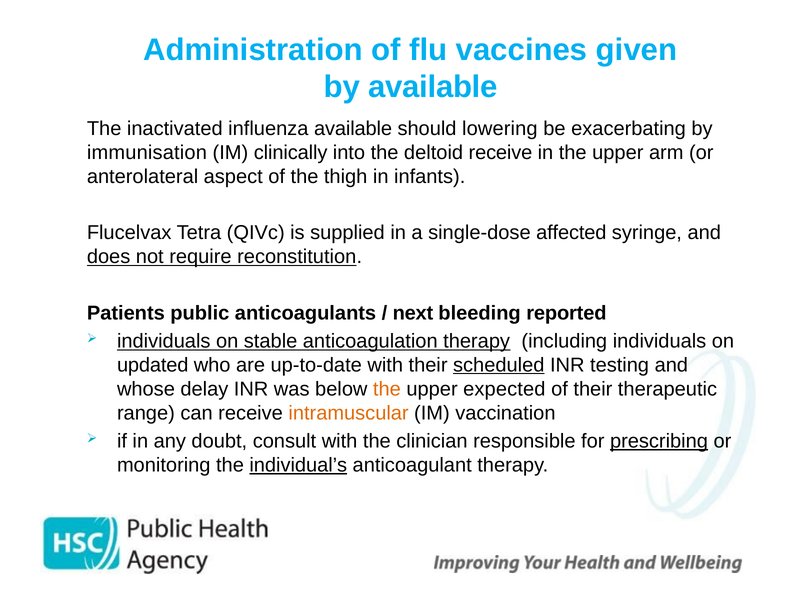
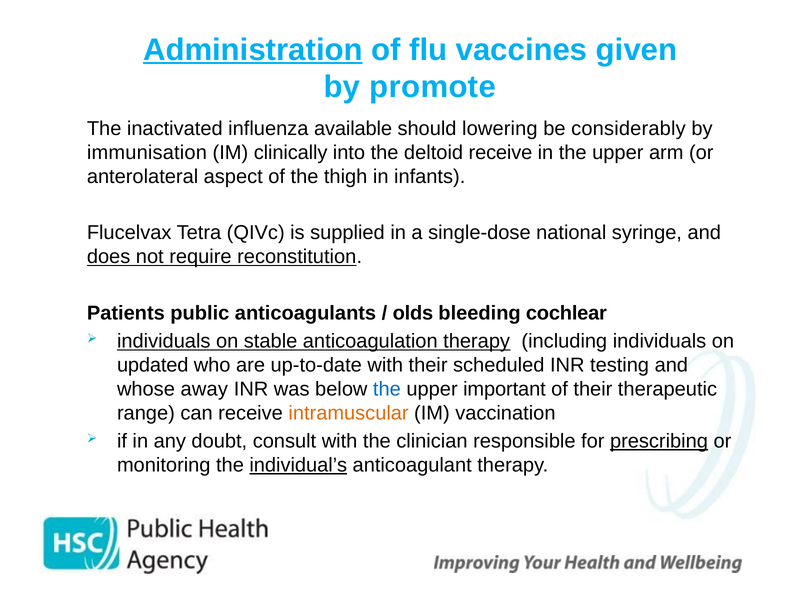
Administration underline: none -> present
by available: available -> promote
exacerbating: exacerbating -> considerably
affected: affected -> national
next: next -> olds
reported: reported -> cochlear
scheduled underline: present -> none
delay: delay -> away
the at (387, 389) colour: orange -> blue
expected: expected -> important
